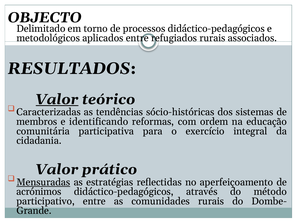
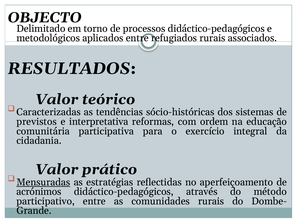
Valor at (57, 99) underline: present -> none
membros: membros -> previstos
identificando: identificando -> interpretativa
